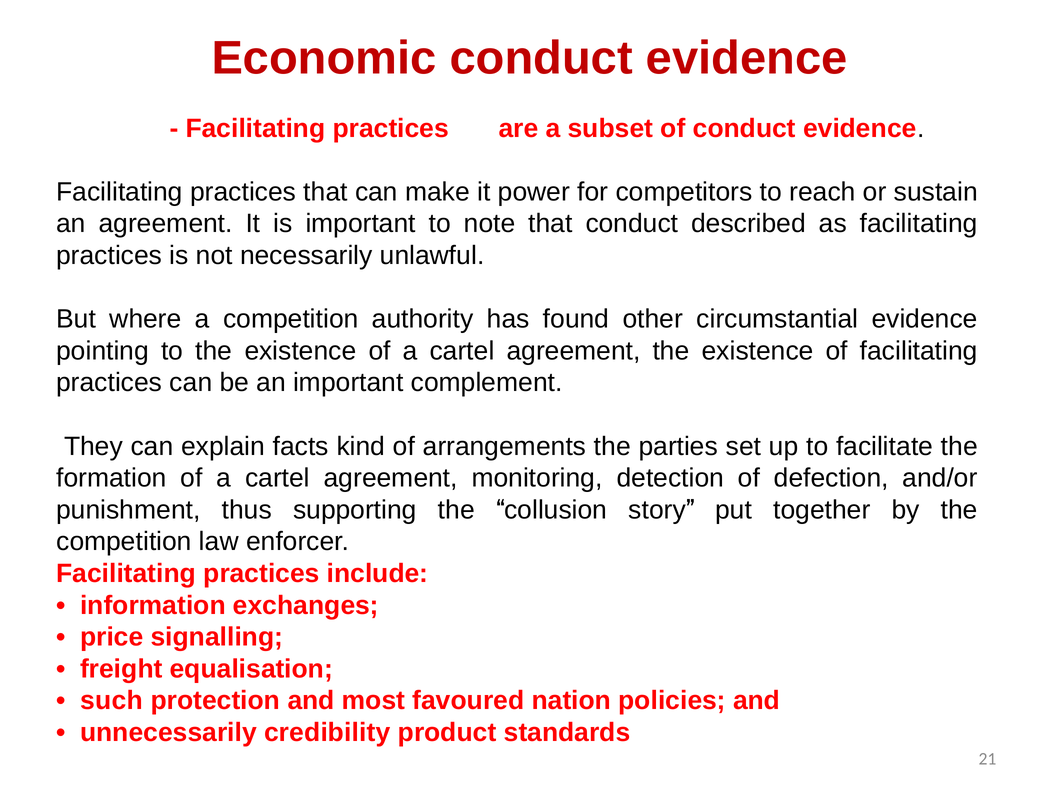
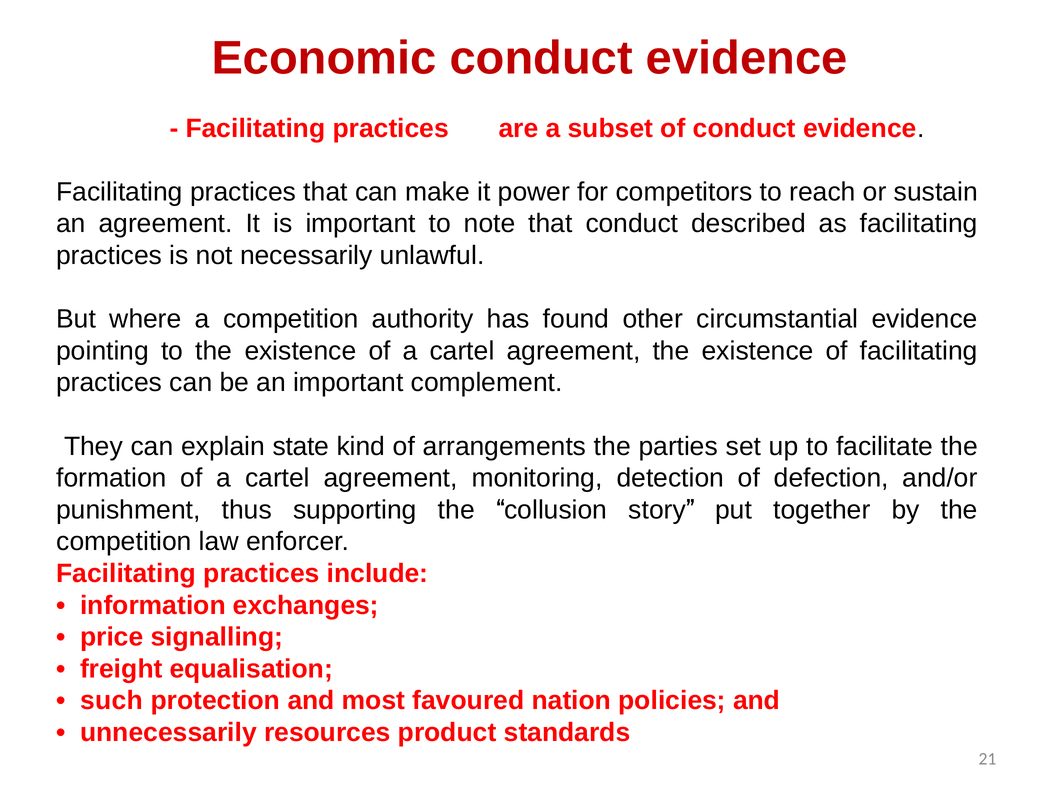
facts: facts -> state
credibility: credibility -> resources
